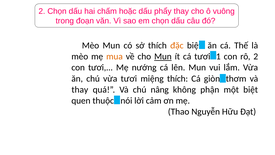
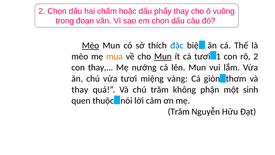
Mèo at (91, 45) underline: none -> present
đặc colour: orange -> blue
con tươi: tươi -> thay
miệng thích: thích -> vàng
chú nâng: nâng -> trăm
một biệt: biệt -> sinh
Thao at (179, 111): Thao -> Trăm
